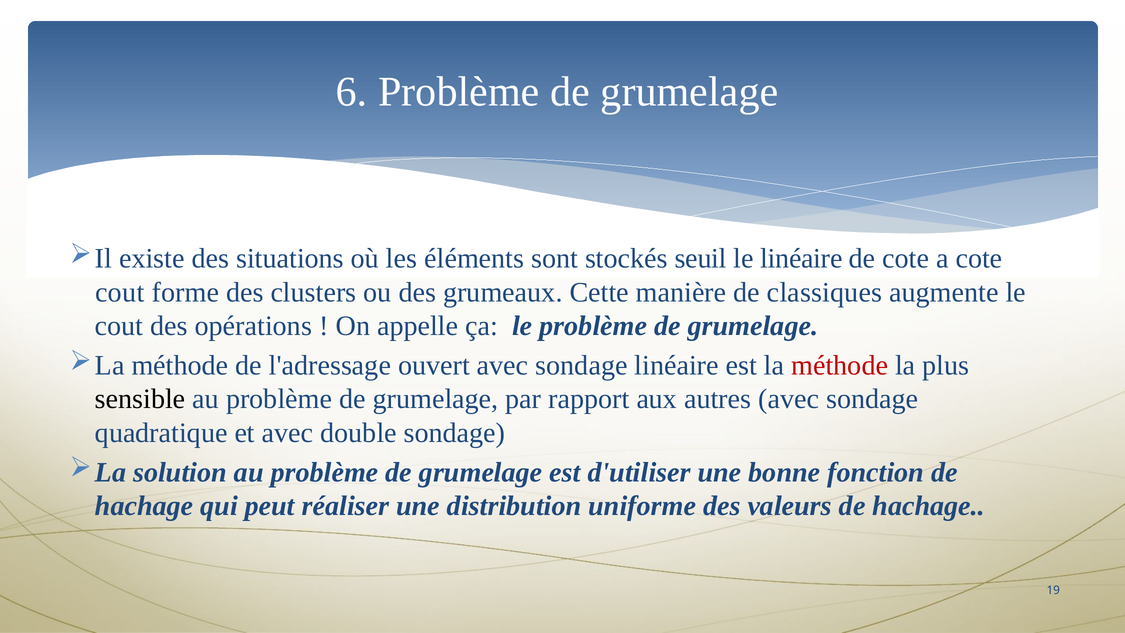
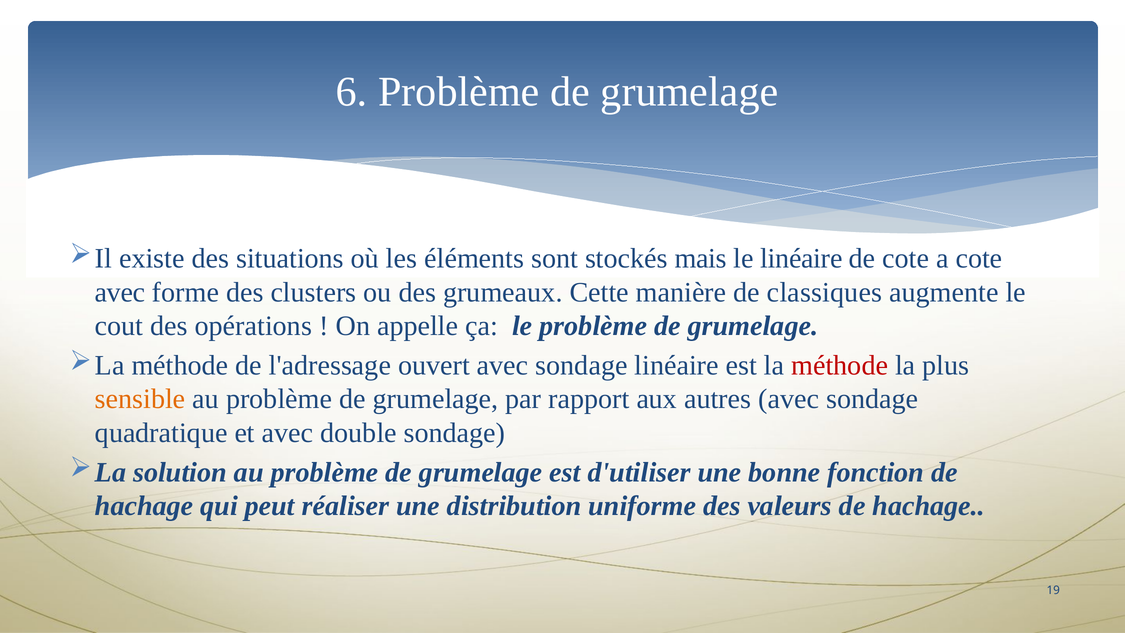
seuil: seuil -> mais
cout at (120, 292): cout -> avec
sensible colour: black -> orange
